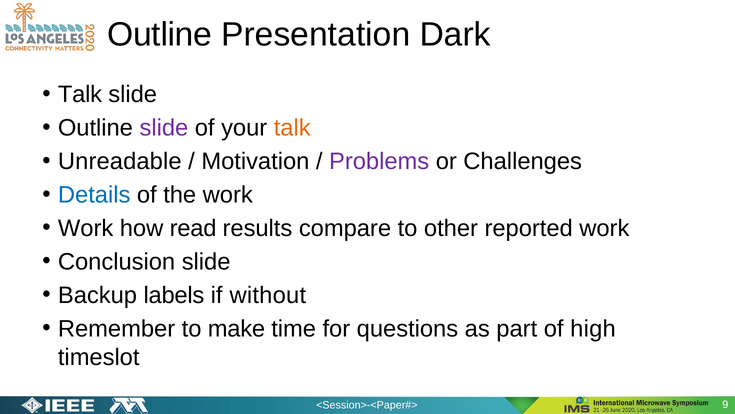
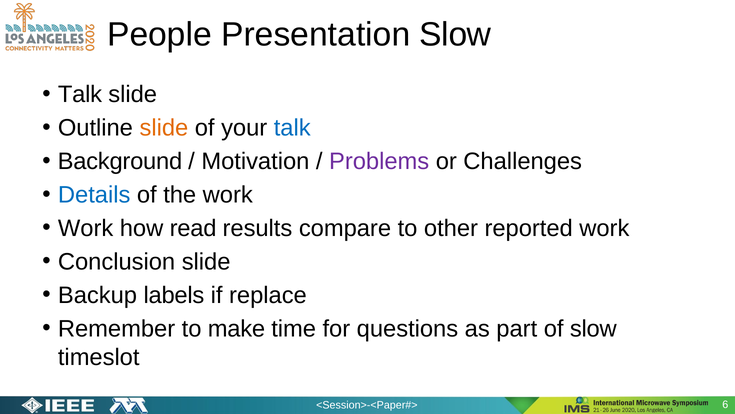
Outline at (160, 34): Outline -> People
Presentation Dark: Dark -> Slow
slide at (164, 128) colour: purple -> orange
talk at (292, 128) colour: orange -> blue
Unreadable: Unreadable -> Background
without: without -> replace
of high: high -> slow
9: 9 -> 6
